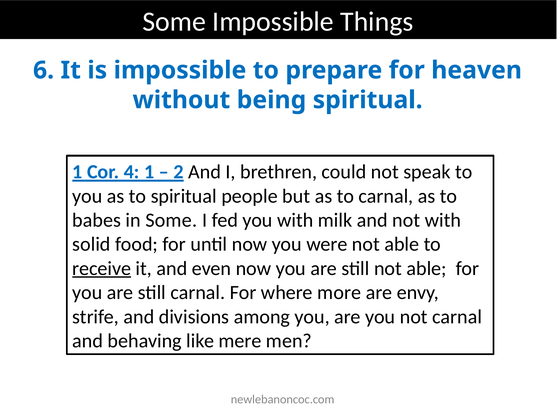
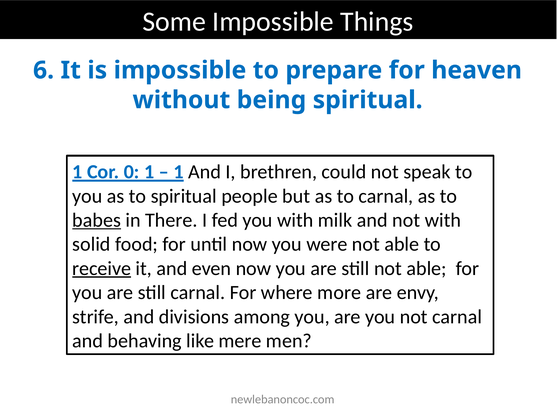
4: 4 -> 0
2 at (178, 172): 2 -> 1
babes underline: none -> present
in Some: Some -> There
